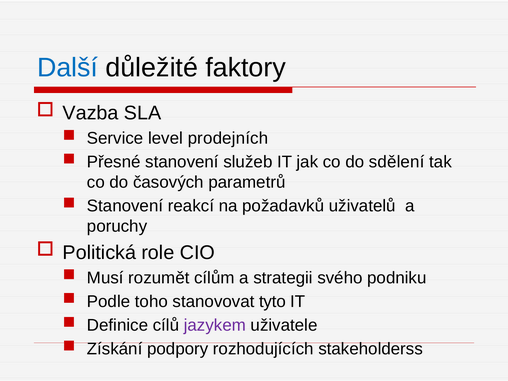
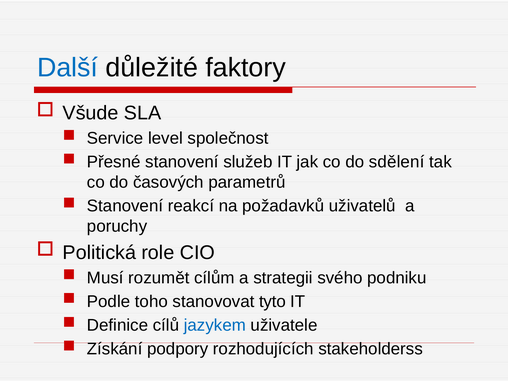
Vazba: Vazba -> Všude
prodejních: prodejních -> společnost
jazykem colour: purple -> blue
